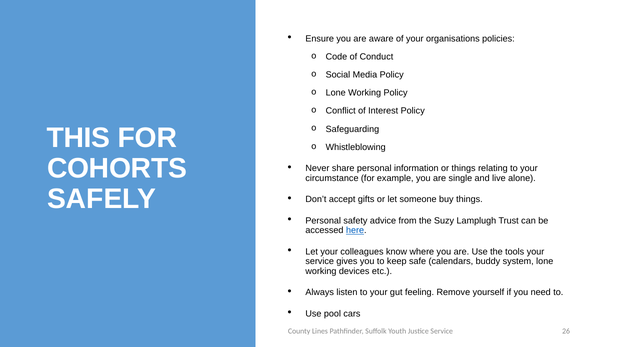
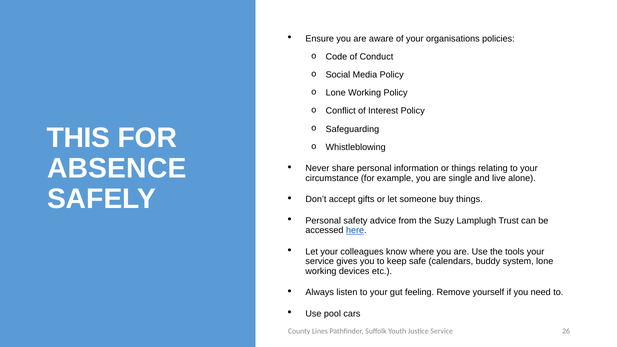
COHORTS: COHORTS -> ABSENCE
